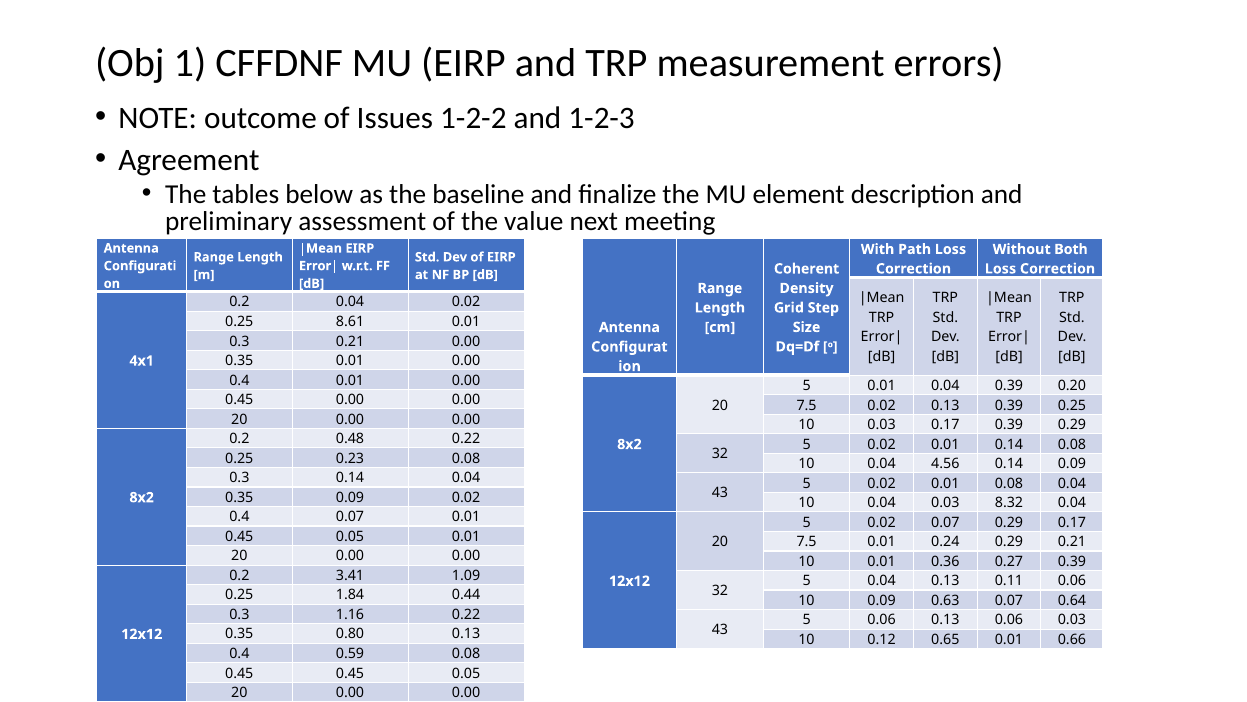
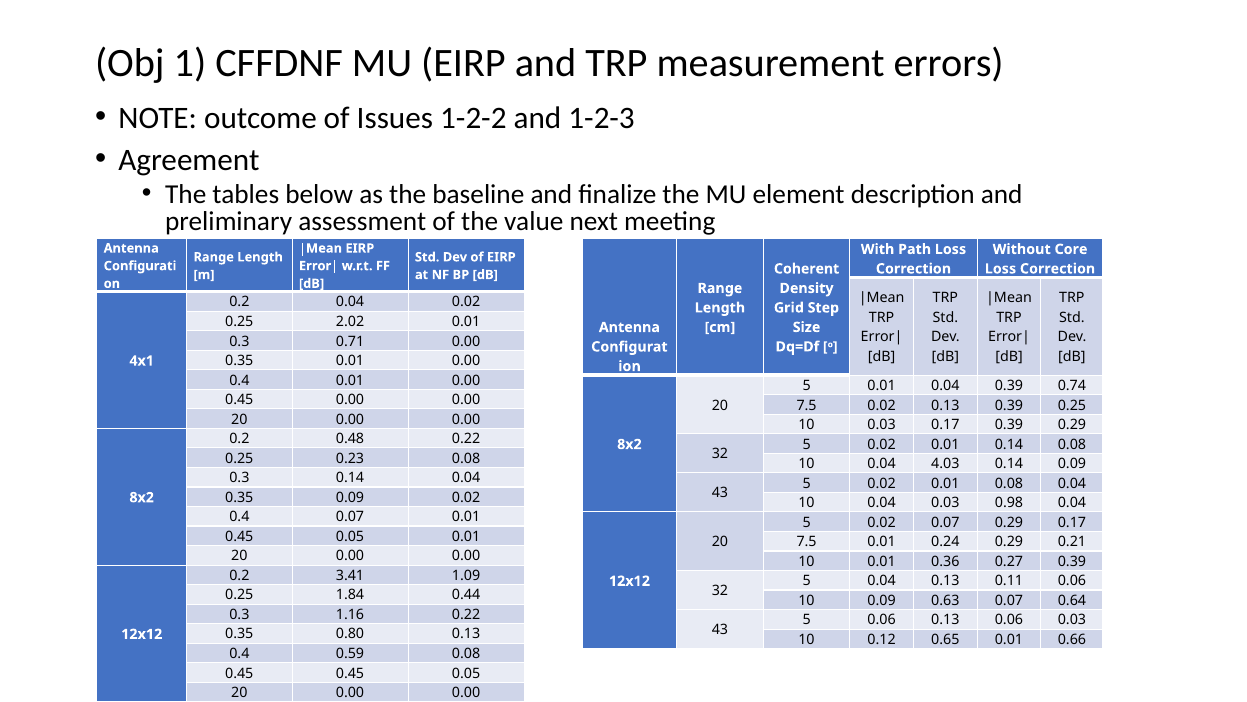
Both: Both -> Core
8.61: 8.61 -> 2.02
0.3 0.21: 0.21 -> 0.71
0.20: 0.20 -> 0.74
4.56: 4.56 -> 4.03
8.32: 8.32 -> 0.98
